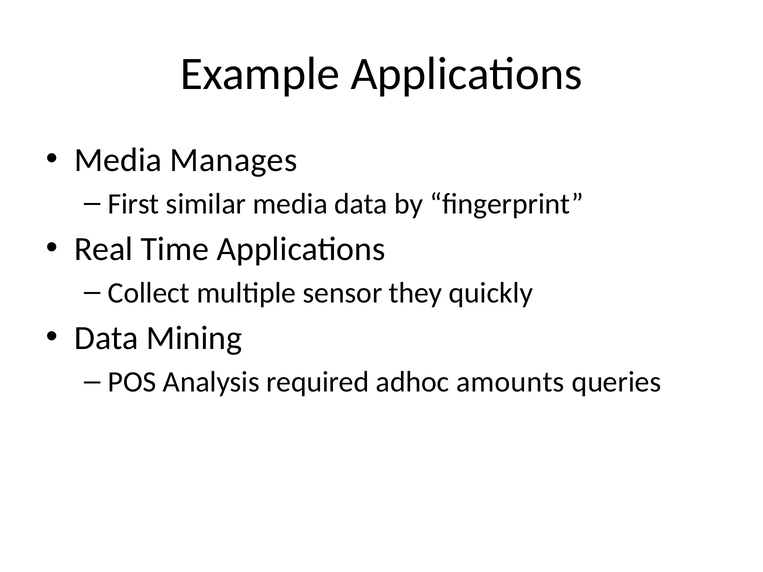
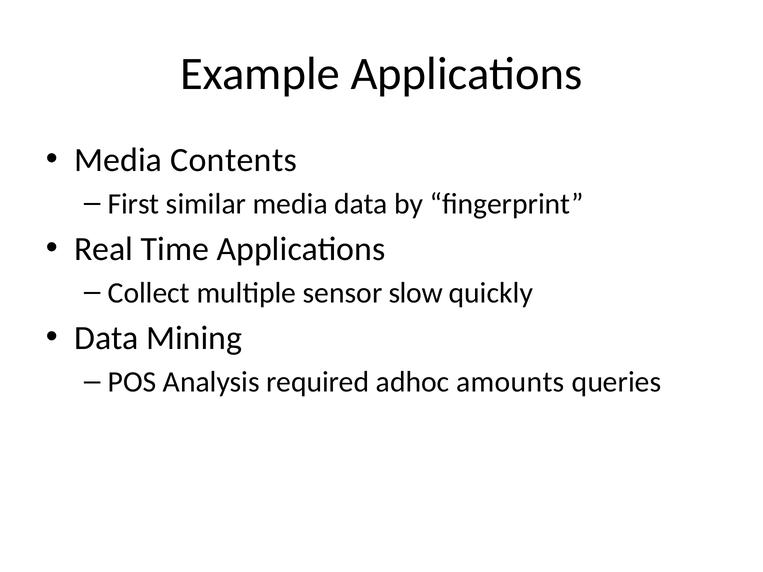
Manages: Manages -> Contents
they: they -> slow
